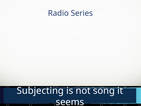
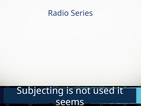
song: song -> used
